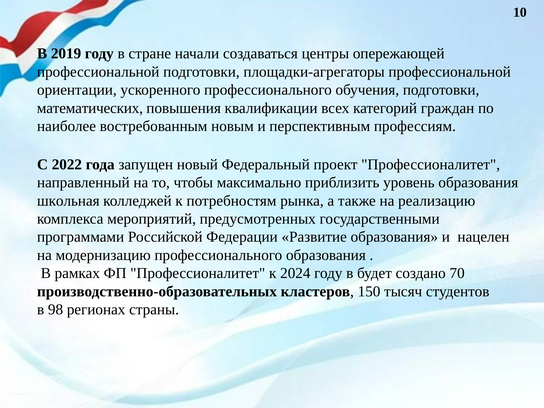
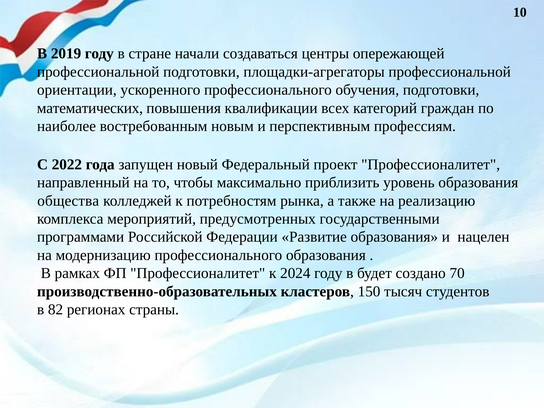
школьная: школьная -> общества
98: 98 -> 82
